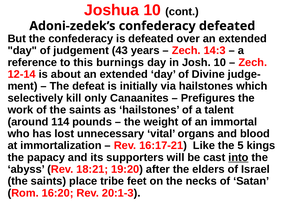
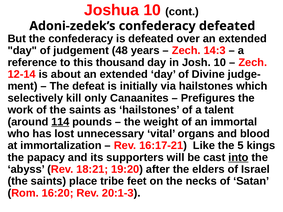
43: 43 -> 48
burnings: burnings -> thousand
114 underline: none -> present
